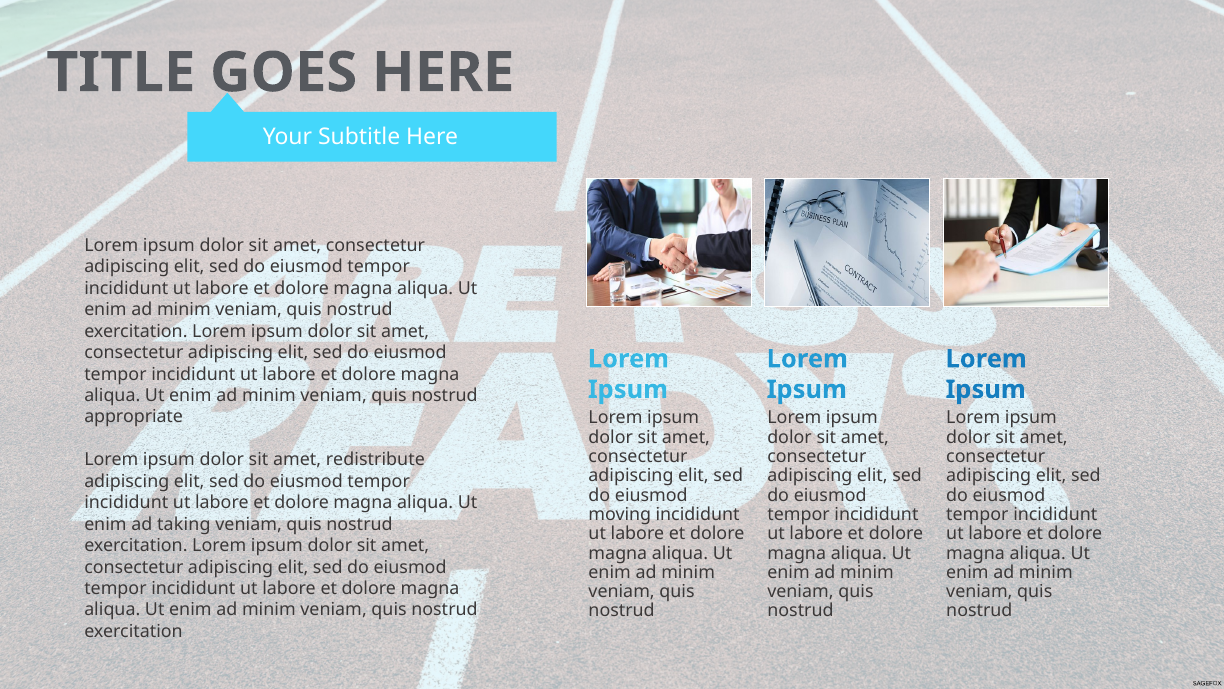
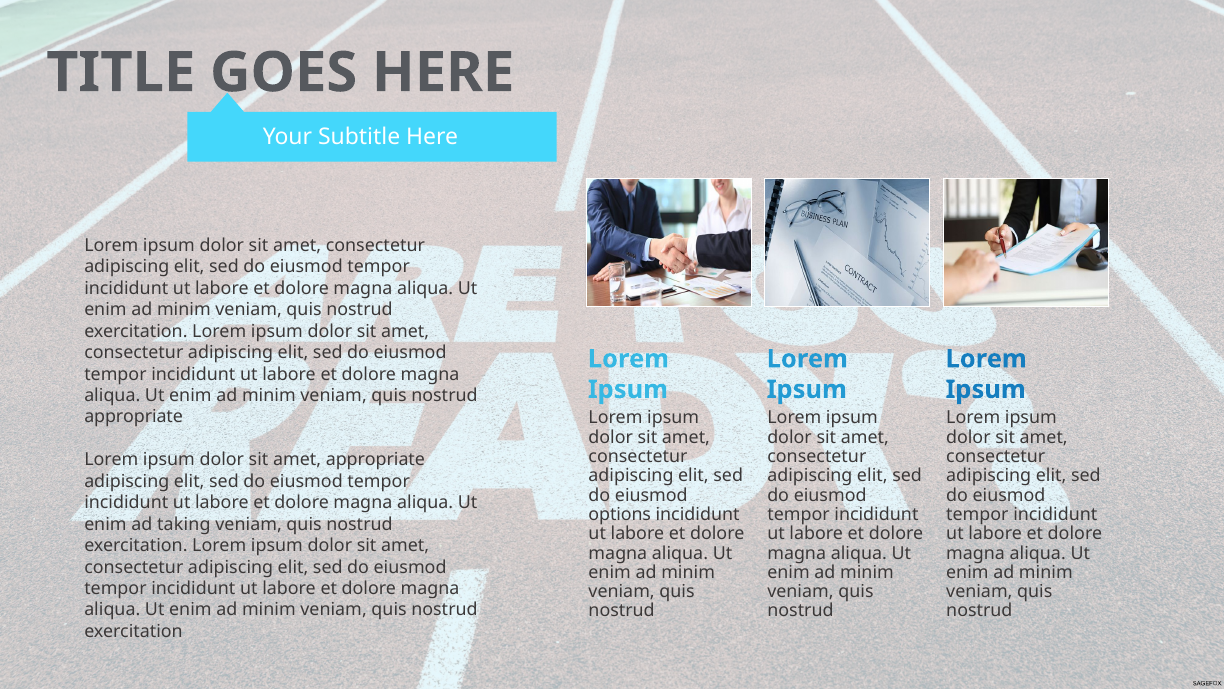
amet redistribute: redistribute -> appropriate
moving: moving -> options
